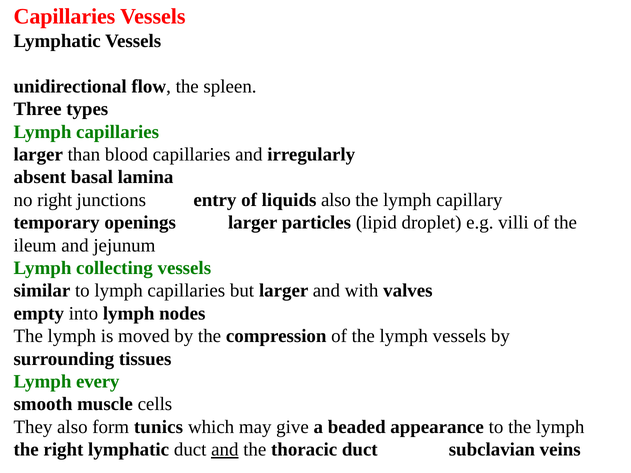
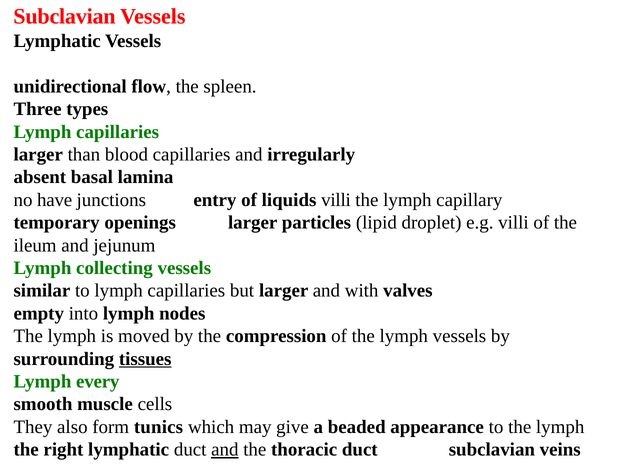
Capillaries at (64, 16): Capillaries -> Subclavian
no right: right -> have
liquids also: also -> villi
tissues underline: none -> present
